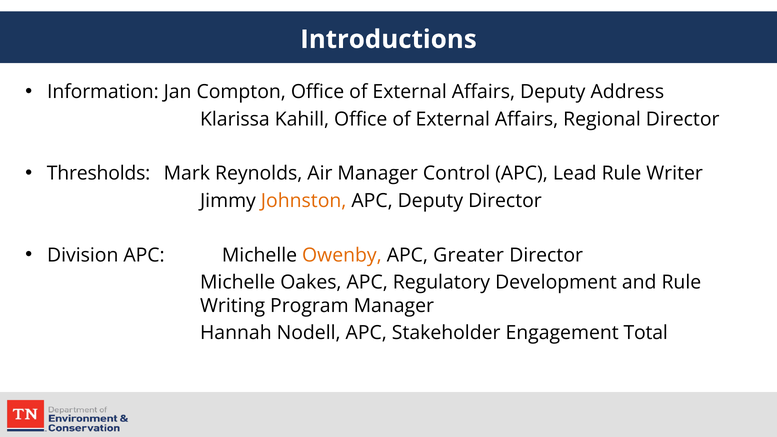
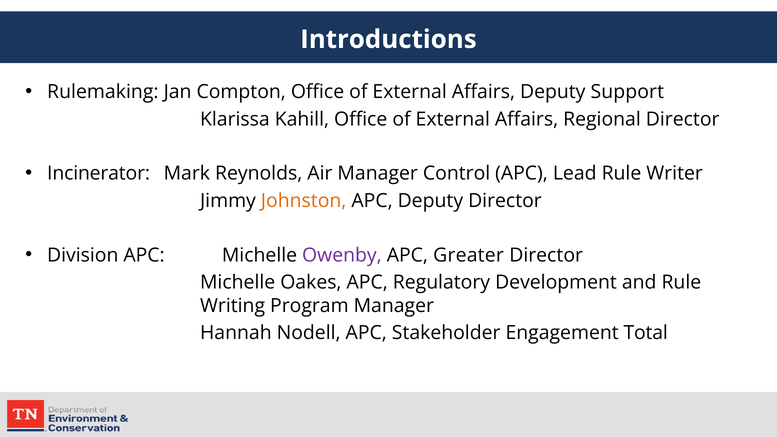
Information: Information -> Rulemaking
Address: Address -> Support
Thresholds: Thresholds -> Incinerator
Owenby colour: orange -> purple
